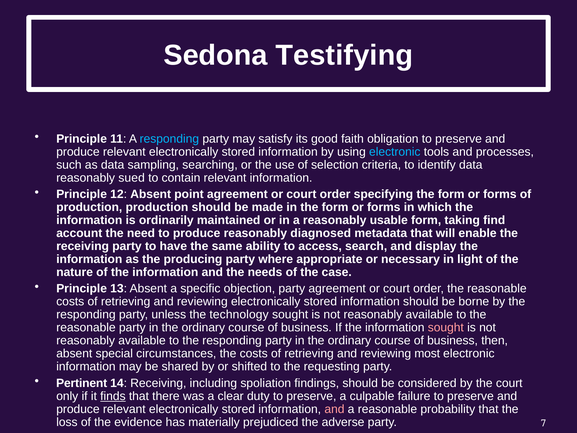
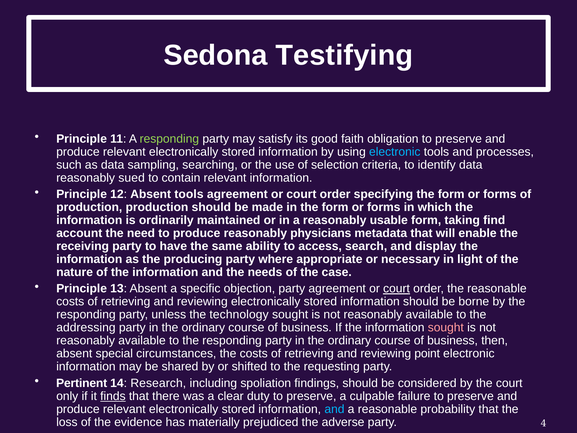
responding at (169, 139) colour: light blue -> light green
Absent point: point -> tools
diagnosed: diagnosed -> physicians
court at (396, 288) underline: none -> present
reasonable at (86, 327): reasonable -> addressing
most: most -> point
14 Receiving: Receiving -> Research
and at (334, 409) colour: pink -> light blue
7: 7 -> 4
